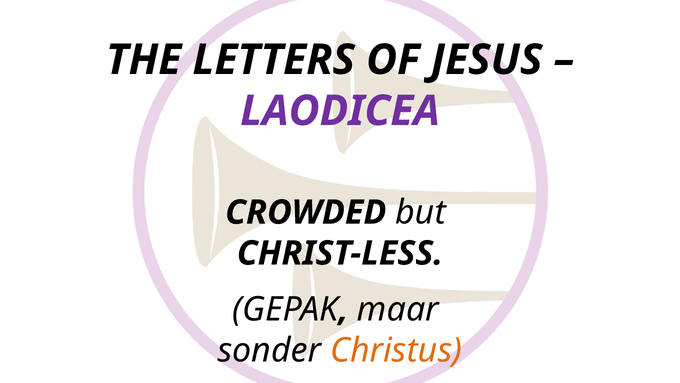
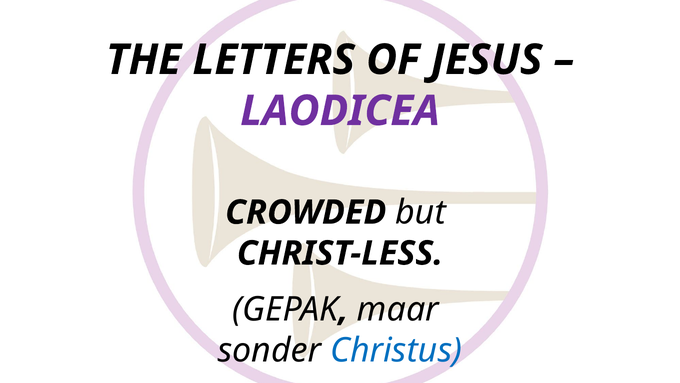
Christus colour: orange -> blue
